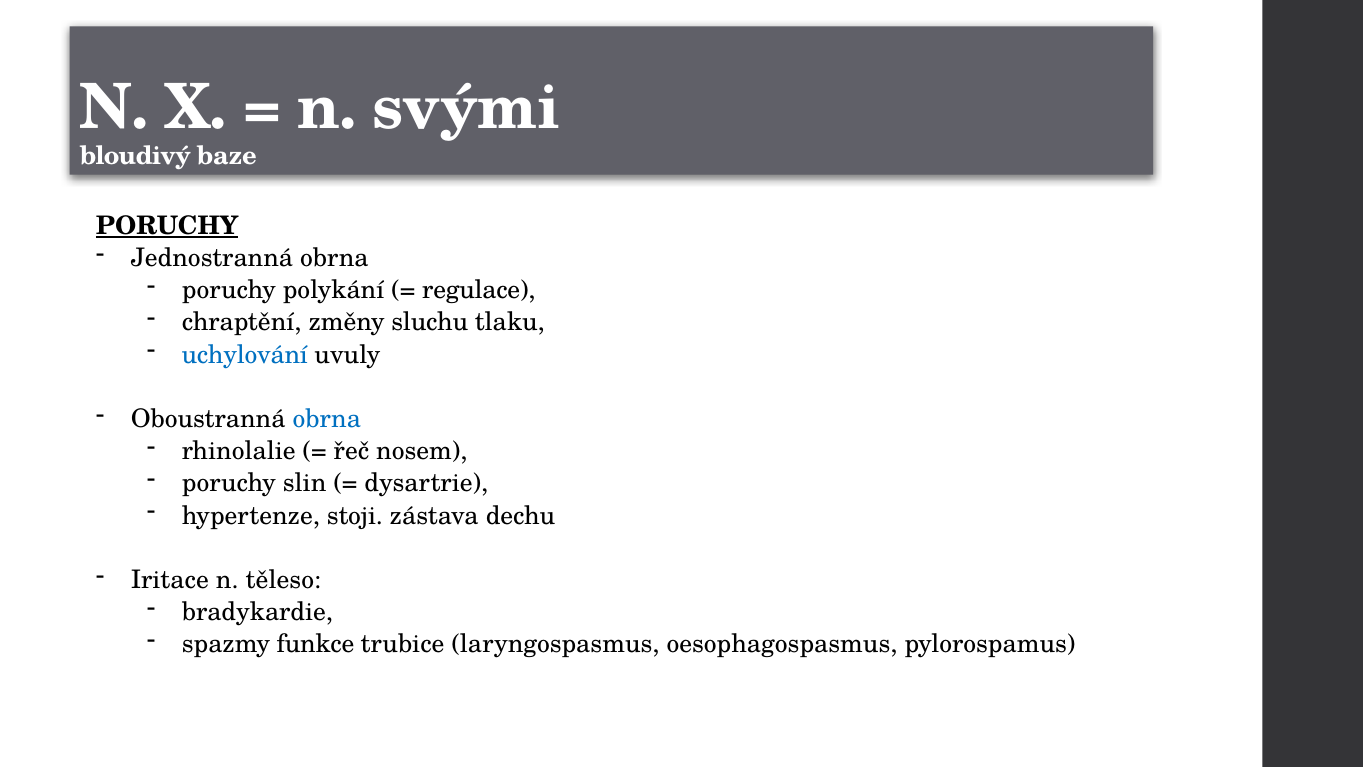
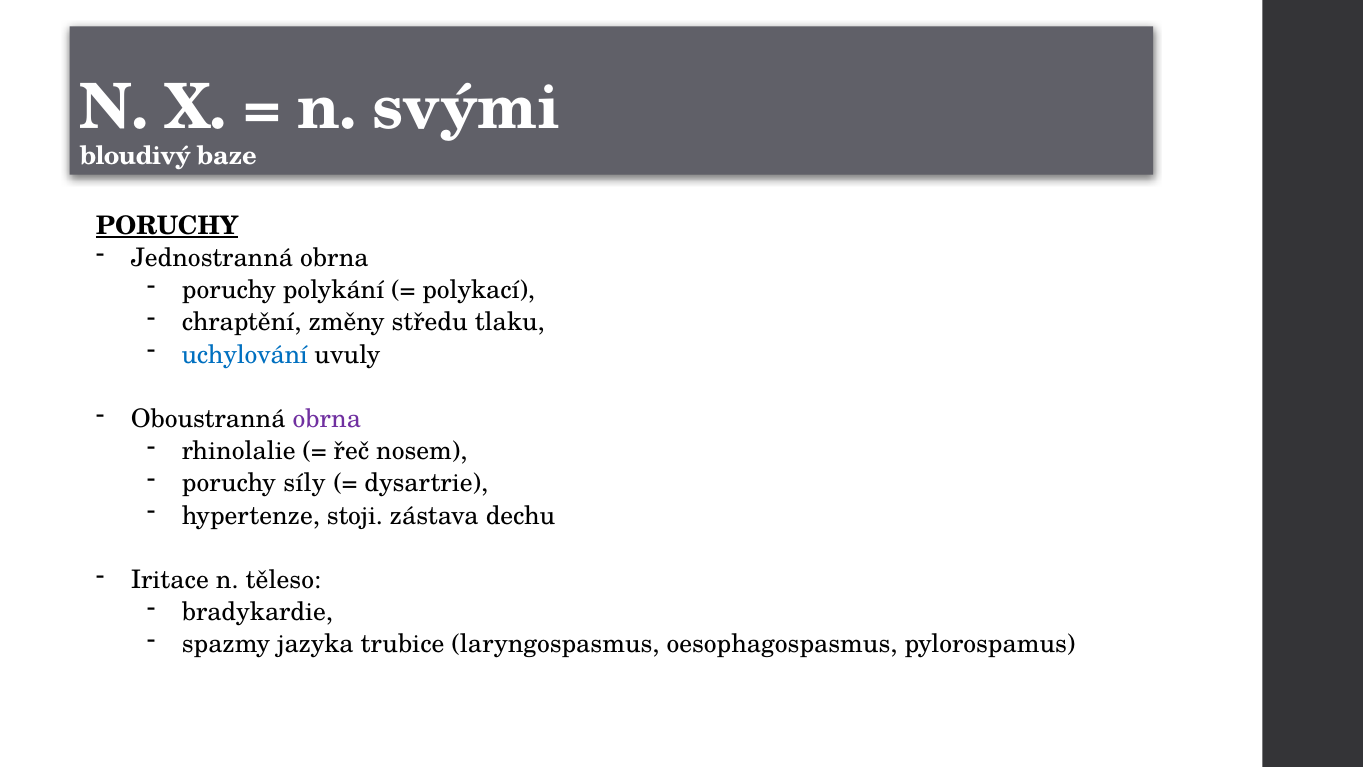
regulace: regulace -> polykací
sluchu: sluchu -> středu
obrna at (327, 419) colour: blue -> purple
slin: slin -> síly
funkce: funkce -> jazyka
